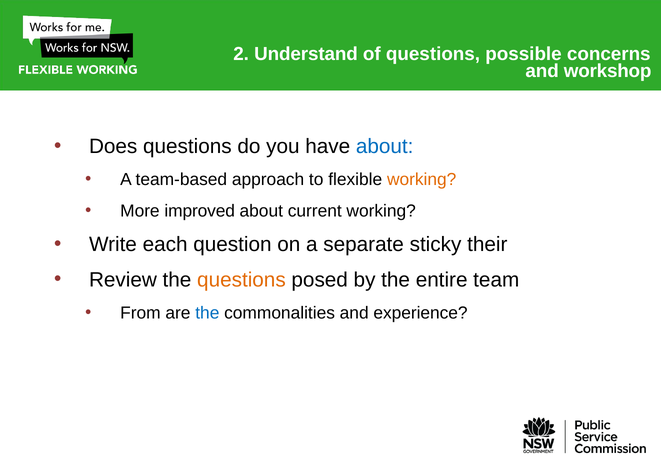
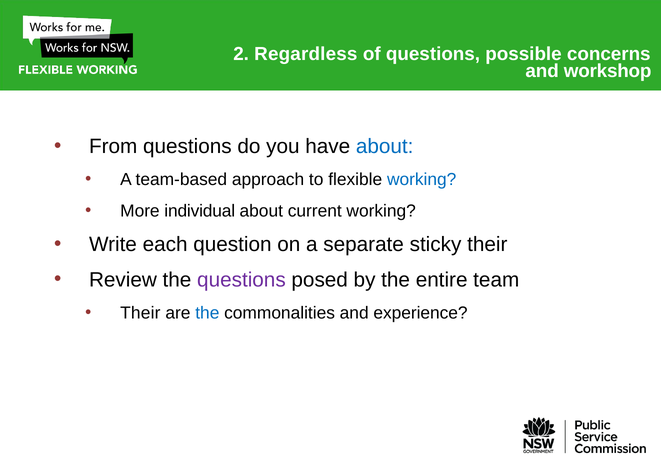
Understand: Understand -> Regardless
Does: Does -> From
working at (422, 179) colour: orange -> blue
improved: improved -> individual
questions at (241, 279) colour: orange -> purple
From at (140, 312): From -> Their
